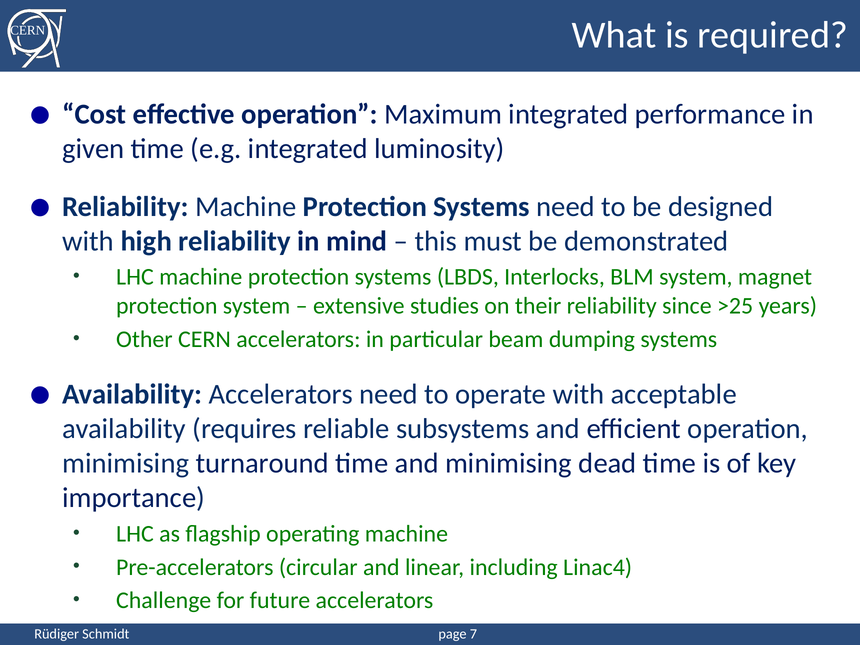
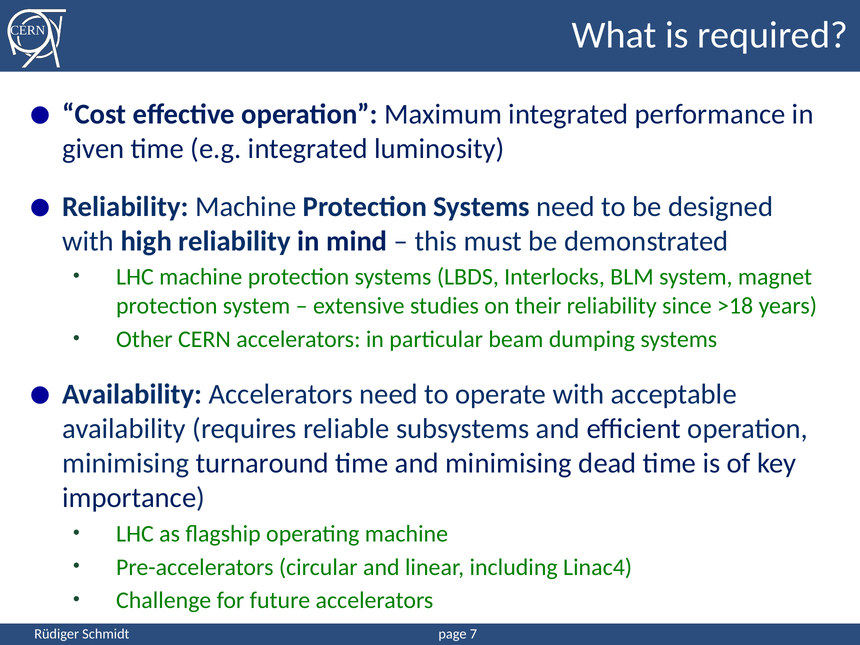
>25: >25 -> >18
